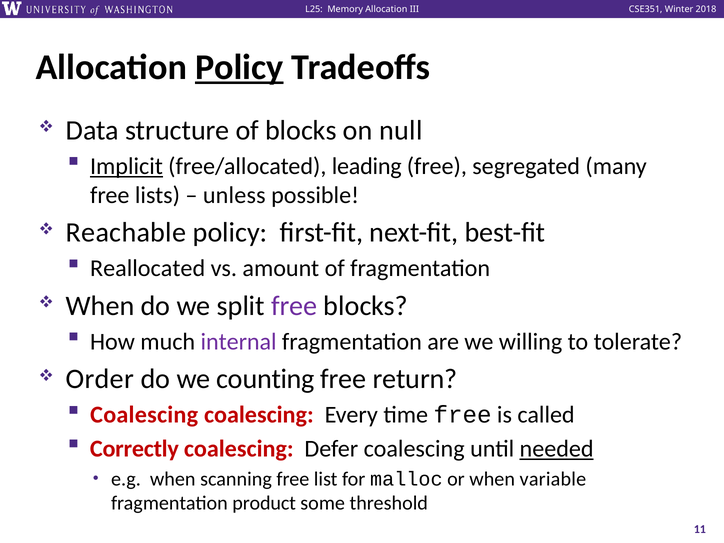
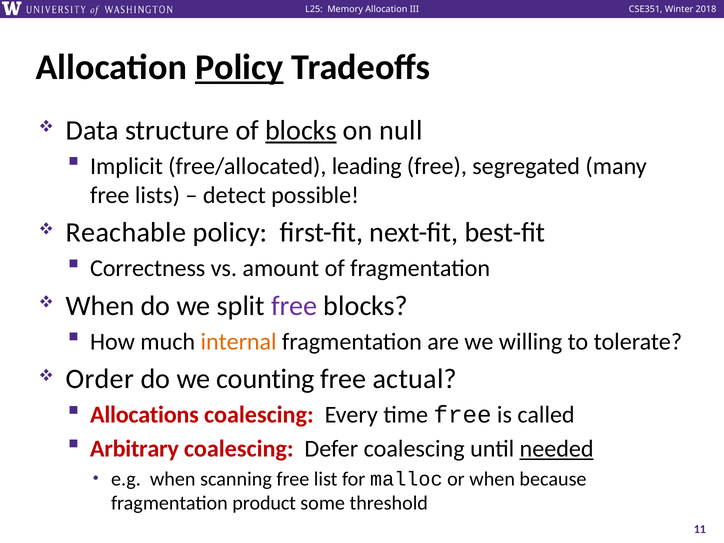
blocks at (301, 130) underline: none -> present
Implicit underline: present -> none
unless: unless -> detect
Reallocated: Reallocated -> Correctness
internal colour: purple -> orange
return: return -> actual
Coalescing at (144, 415): Coalescing -> Allocations
Correctly: Correctly -> Arbitrary
variable: variable -> because
